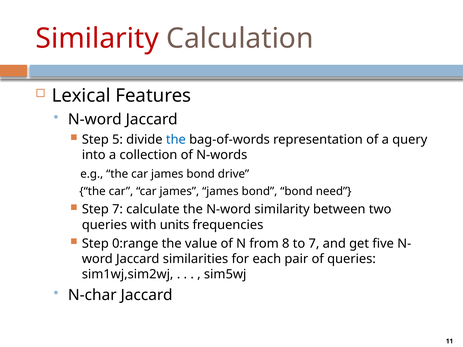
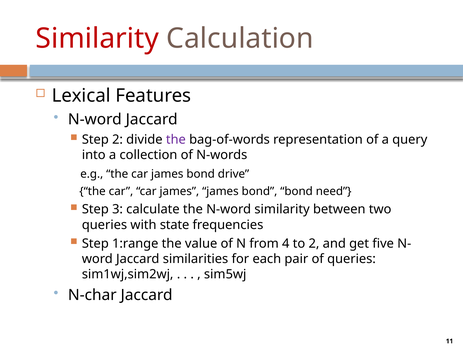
Step 5: 5 -> 2
the at (176, 140) colour: blue -> purple
Step 7: 7 -> 3
units: units -> state
0:range: 0:range -> 1:range
8: 8 -> 4
to 7: 7 -> 2
